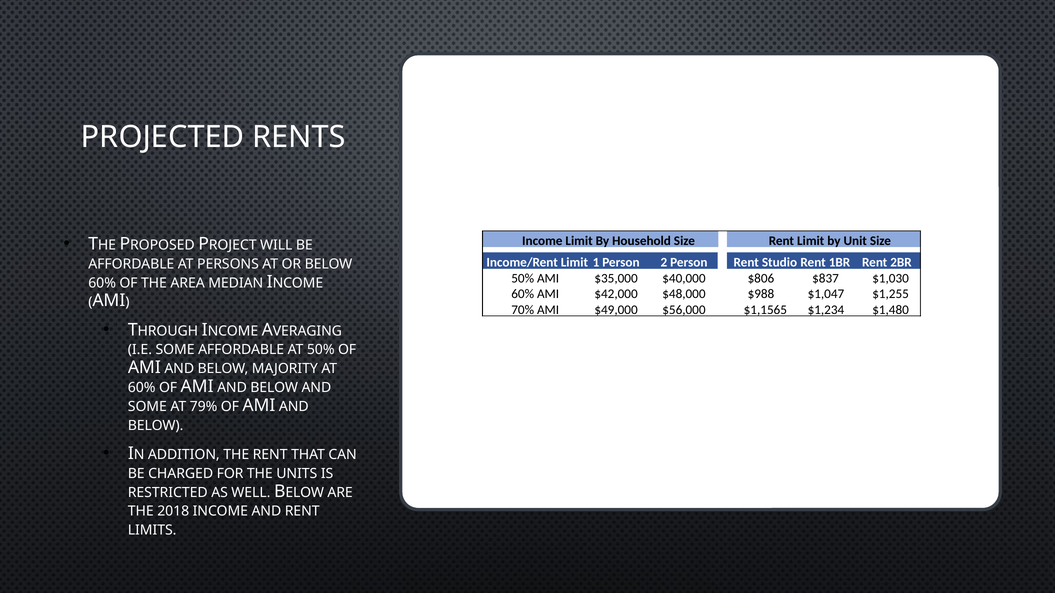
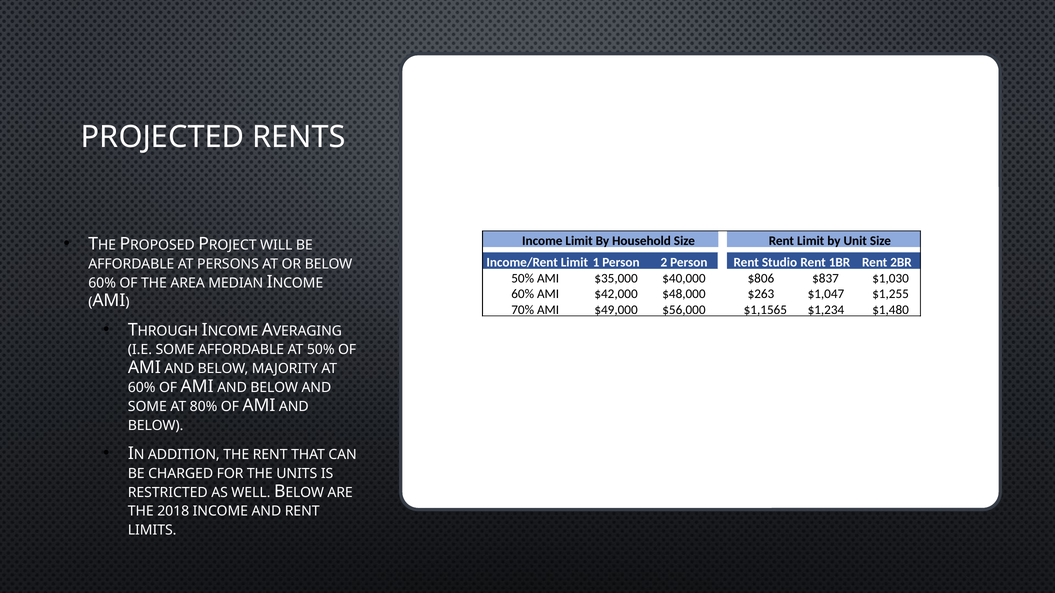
$988: $988 -> $263
79%: 79% -> 80%
